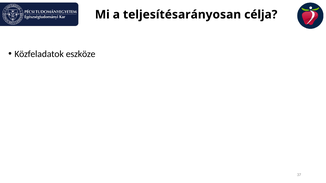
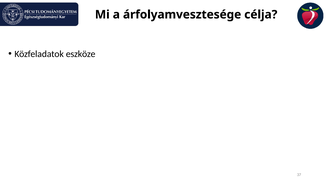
teljesítésarányosan: teljesítésarányosan -> árfolyamvesztesége
